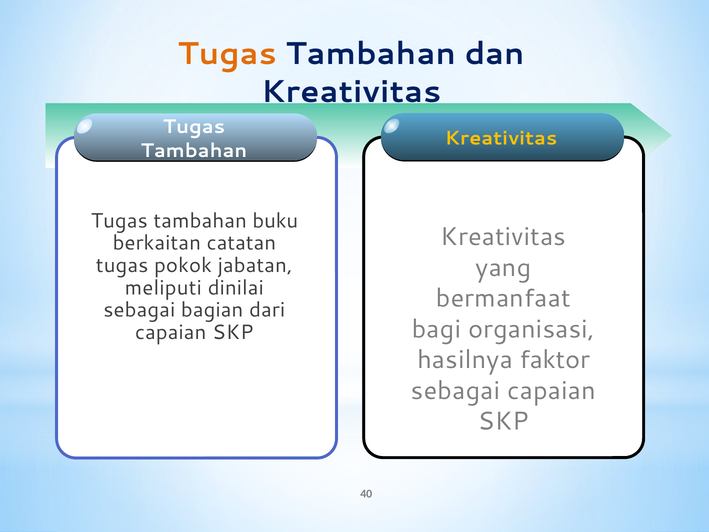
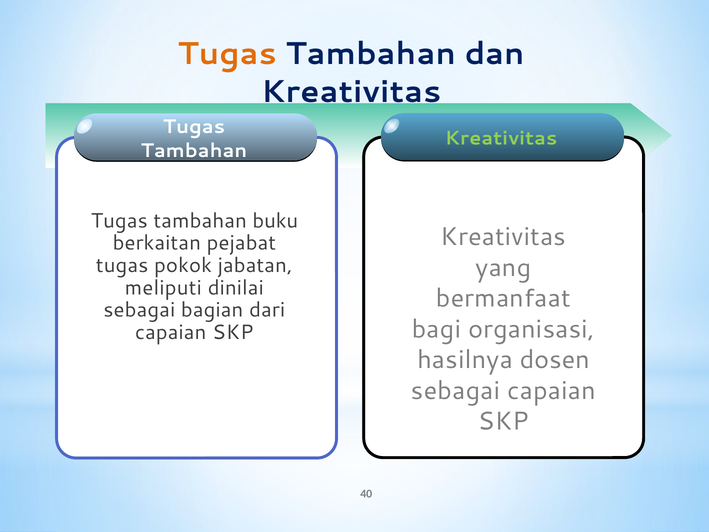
Kreativitas at (501, 138) colour: yellow -> light green
catatan: catatan -> pejabat
faktor: faktor -> dosen
